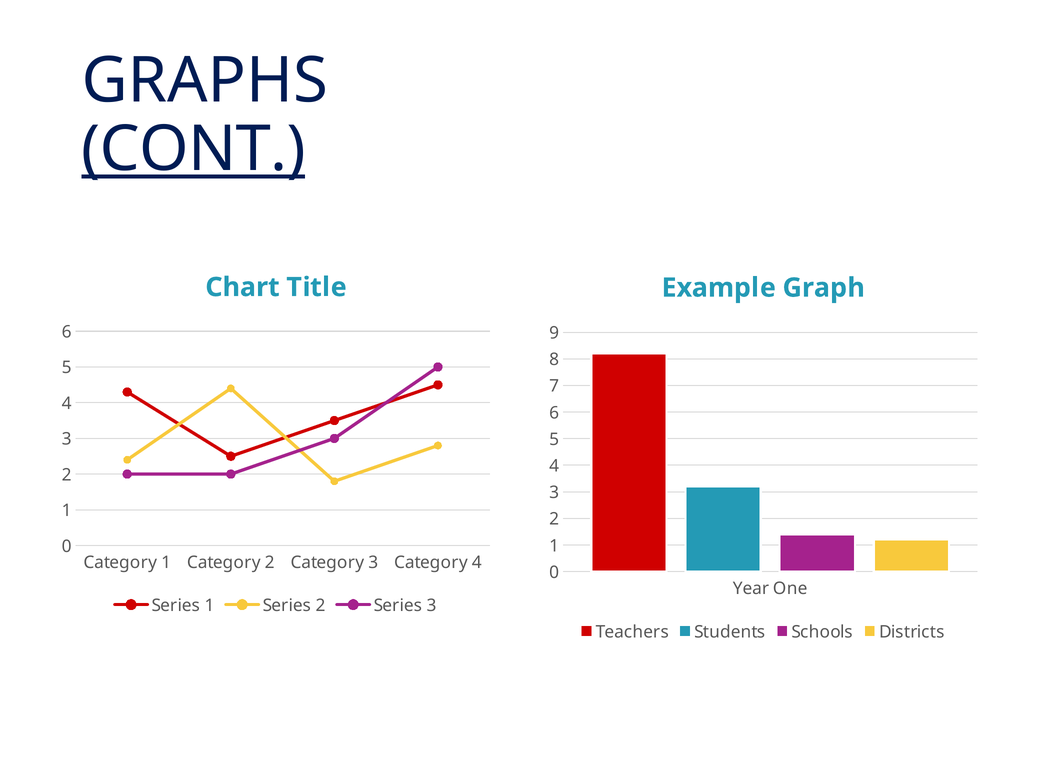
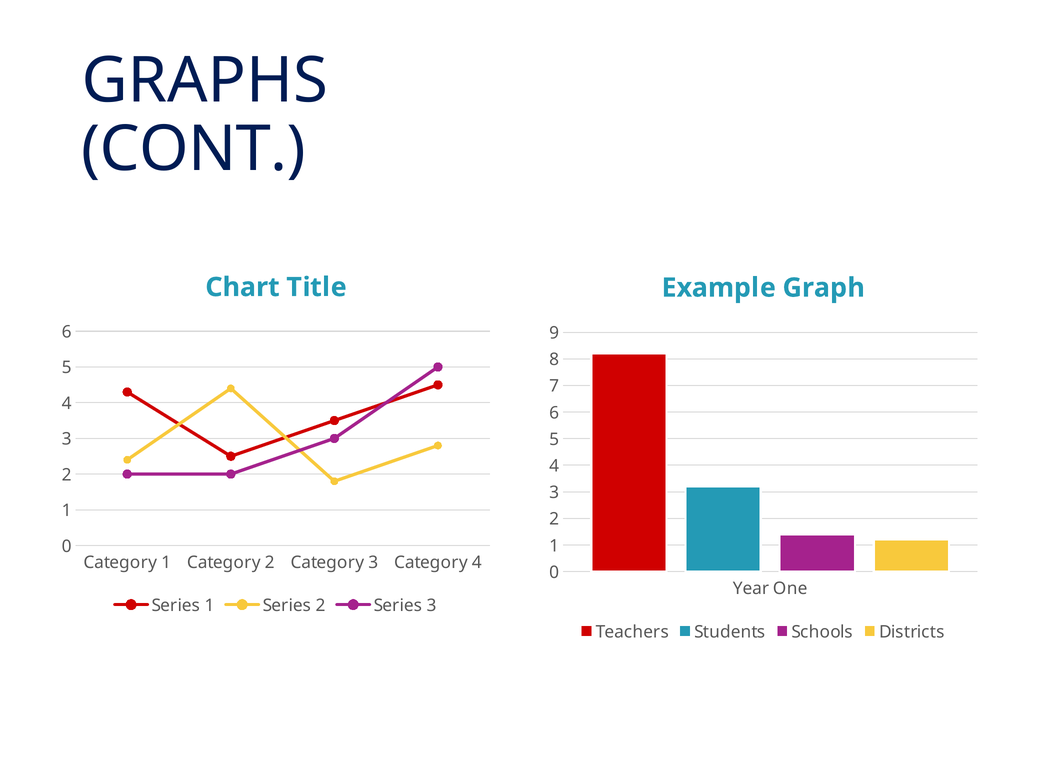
CONT underline: present -> none
